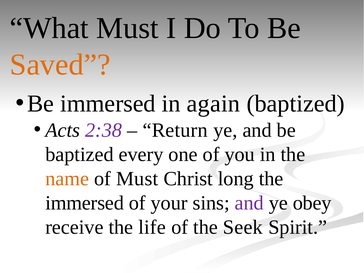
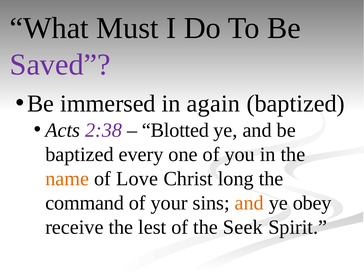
Saved colour: orange -> purple
Return: Return -> Blotted
of Must: Must -> Love
immersed at (85, 203): immersed -> command
and at (249, 203) colour: purple -> orange
life: life -> lest
